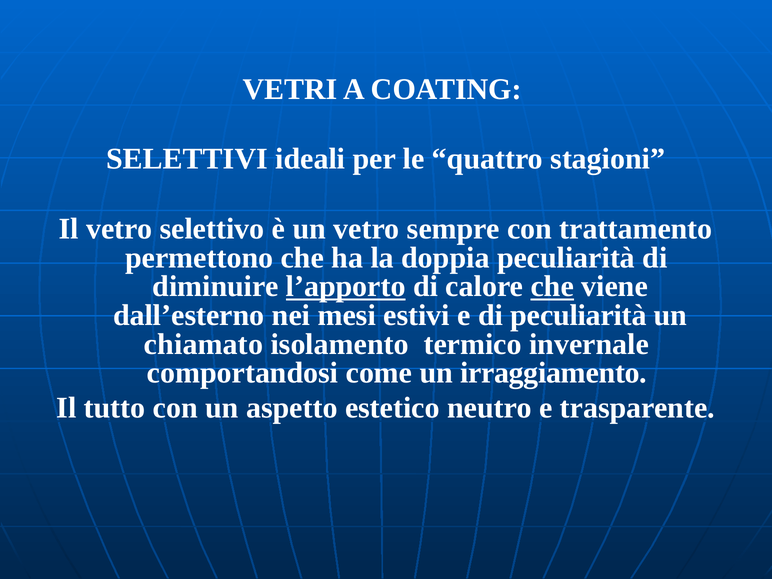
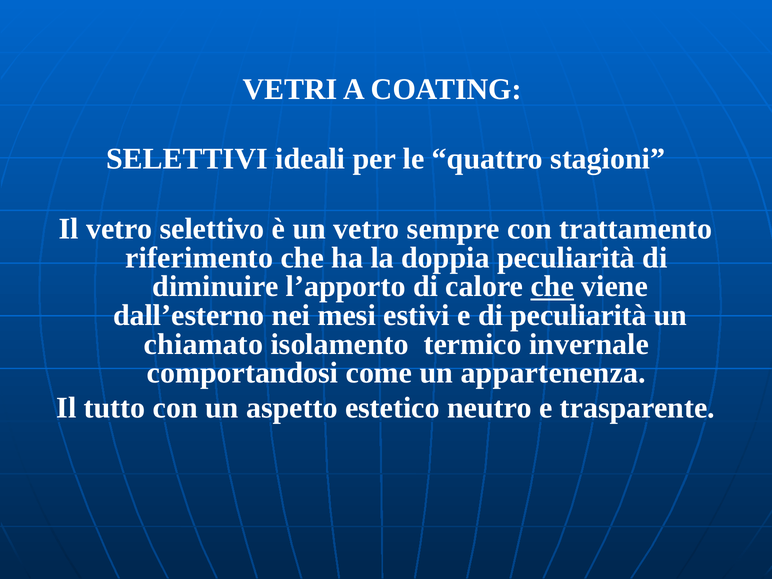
permettono: permettono -> riferimento
l’apporto underline: present -> none
irraggiamento: irraggiamento -> appartenenza
